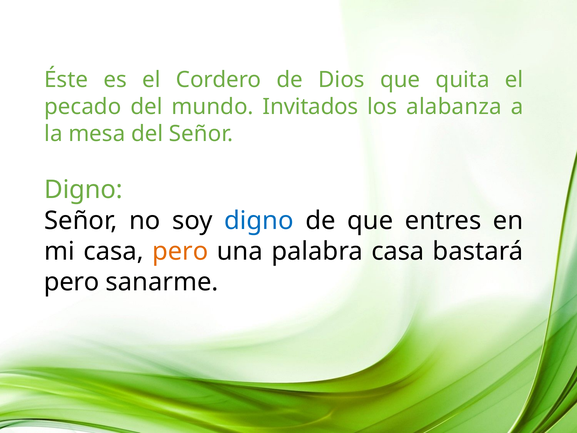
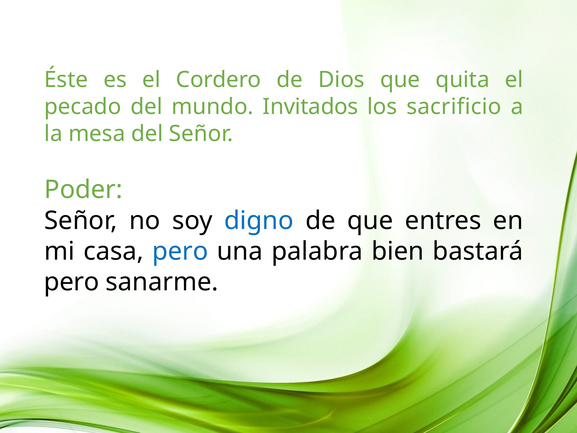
alabanza: alabanza -> sacrificio
Digno at (84, 190): Digno -> Poder
pero at (180, 251) colour: orange -> blue
palabra casa: casa -> bien
